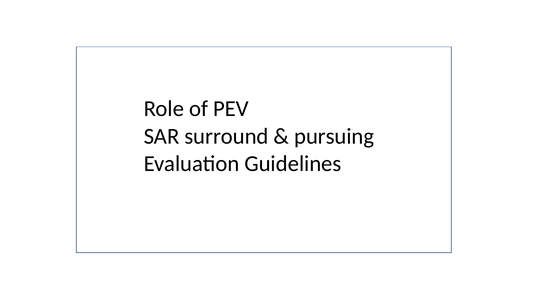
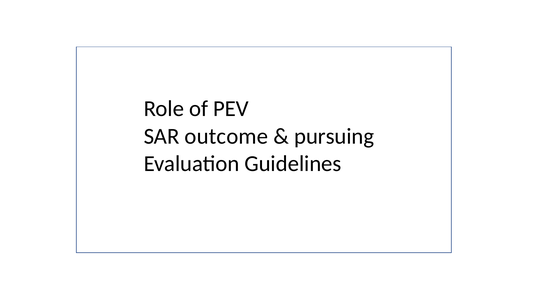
surround: surround -> outcome
